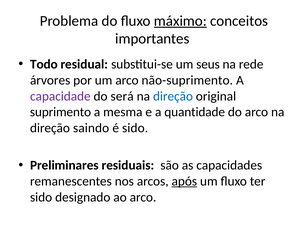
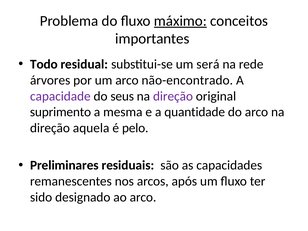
seus: seus -> será
não-suprimento: não-suprimento -> não-encontrado
será: será -> seus
direção at (173, 96) colour: blue -> purple
saindo: saindo -> aquela
é sido: sido -> pelo
após underline: present -> none
